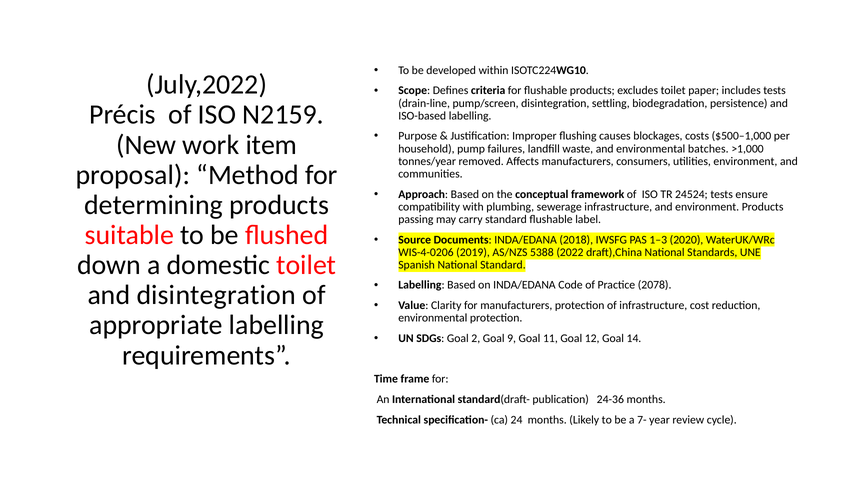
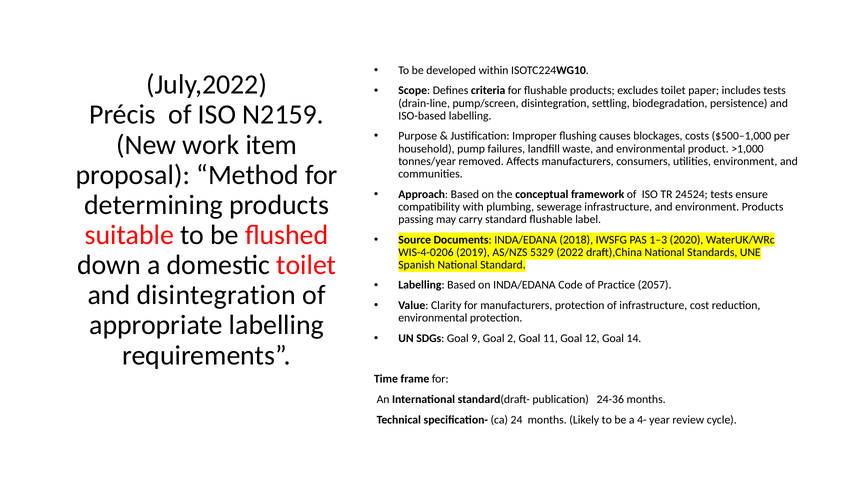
batches: batches -> product
5388: 5388 -> 5329
2078: 2078 -> 2057
2: 2 -> 9
9: 9 -> 2
7-: 7- -> 4-
